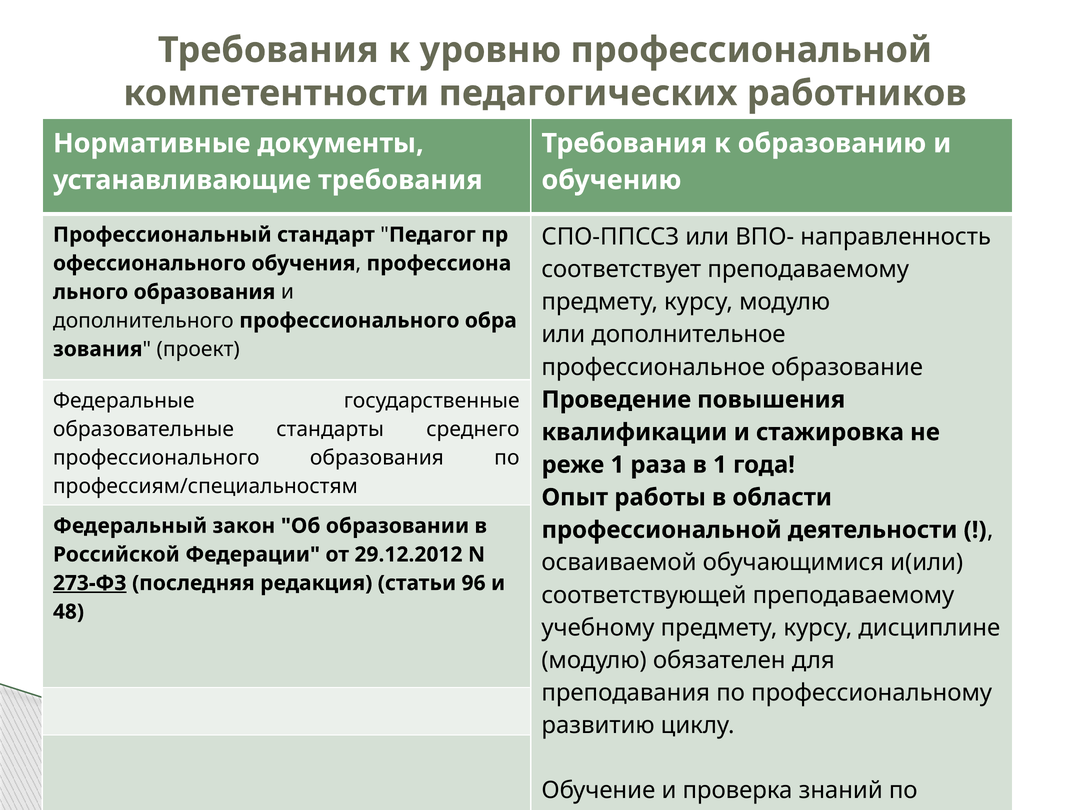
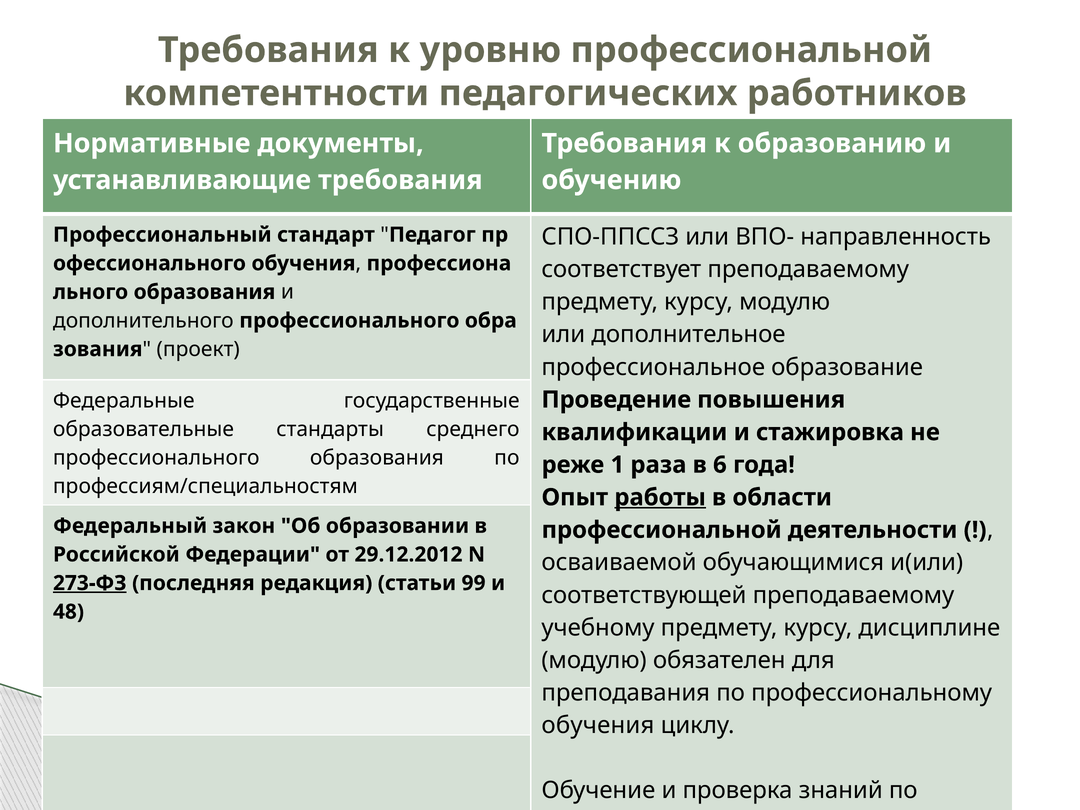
в 1: 1 -> 6
работы underline: none -> present
96: 96 -> 99
развитию at (598, 725): развитию -> обучения
